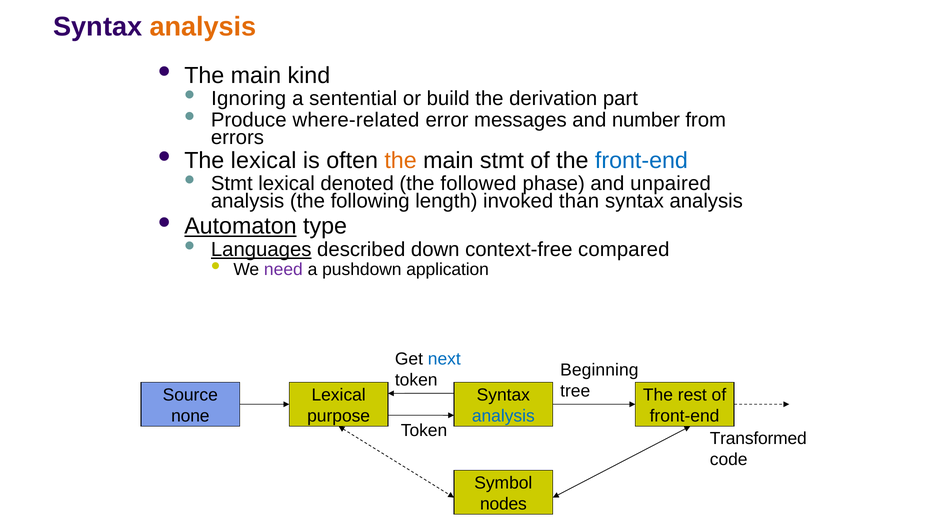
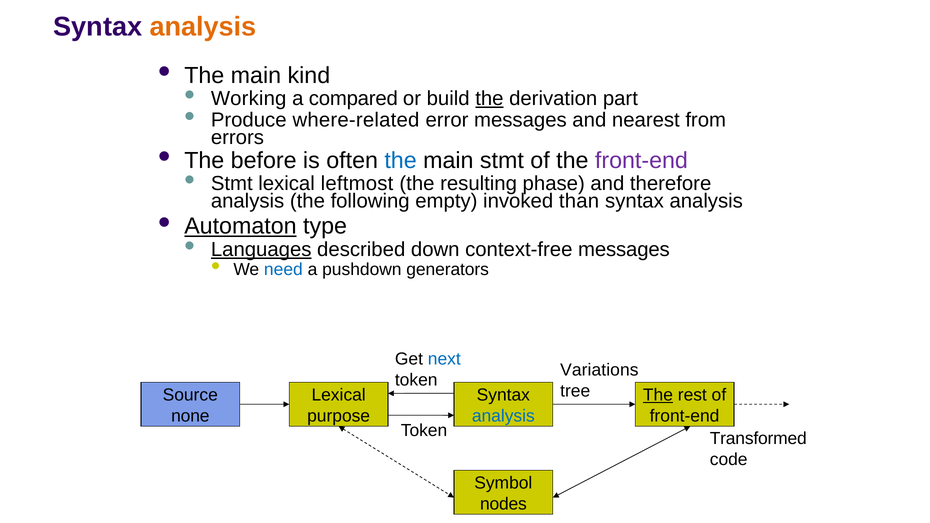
Ignoring: Ignoring -> Working
sentential: sentential -> compared
the at (489, 99) underline: none -> present
number: number -> nearest
The lexical: lexical -> before
the at (401, 161) colour: orange -> blue
front-end at (641, 161) colour: blue -> purple
denoted: denoted -> leftmost
followed: followed -> resulting
unpaired: unpaired -> therefore
length: length -> empty
context-free compared: compared -> messages
need colour: purple -> blue
application: application -> generators
Beginning: Beginning -> Variations
The at (658, 395) underline: none -> present
